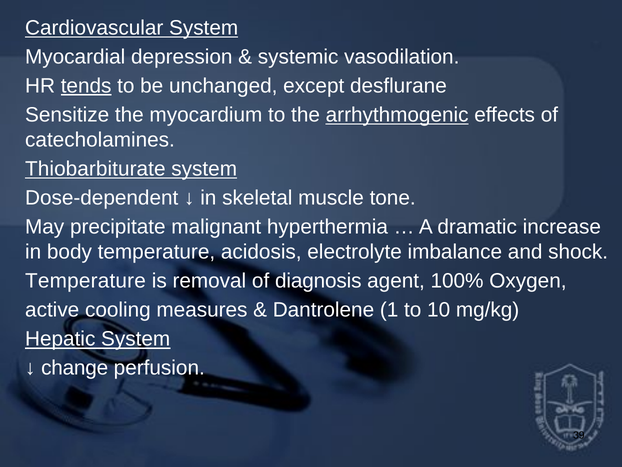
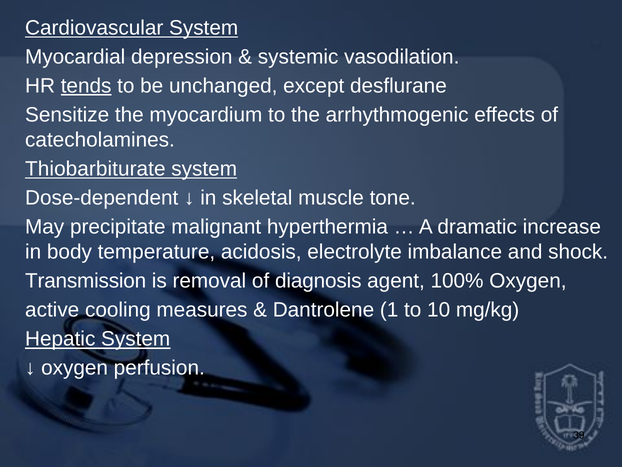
arrhythmogenic underline: present -> none
Temperature at (85, 281): Temperature -> Transmission
change at (75, 368): change -> oxygen
